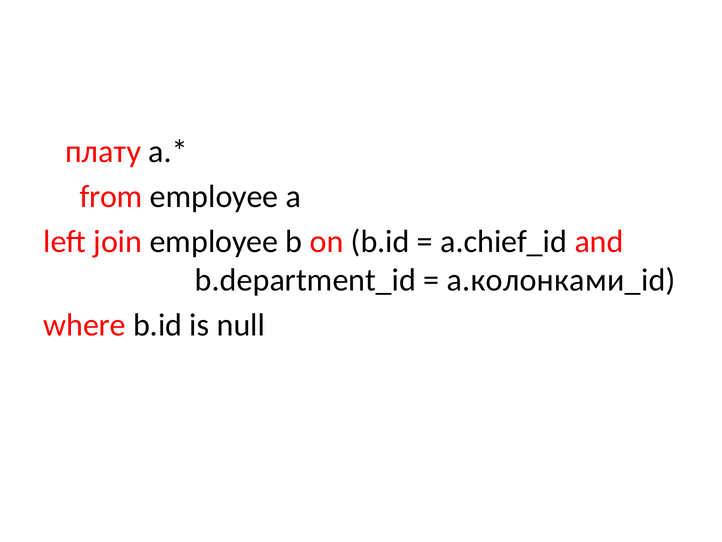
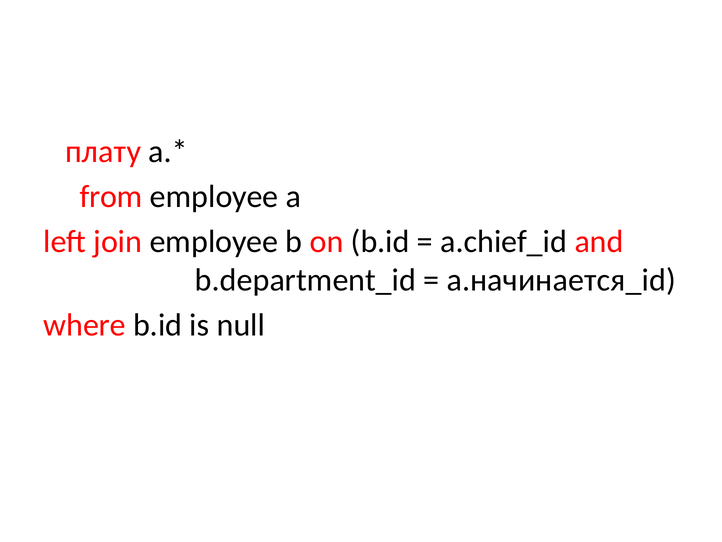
a.колонками_id: a.колонками_id -> a.начинается_id
